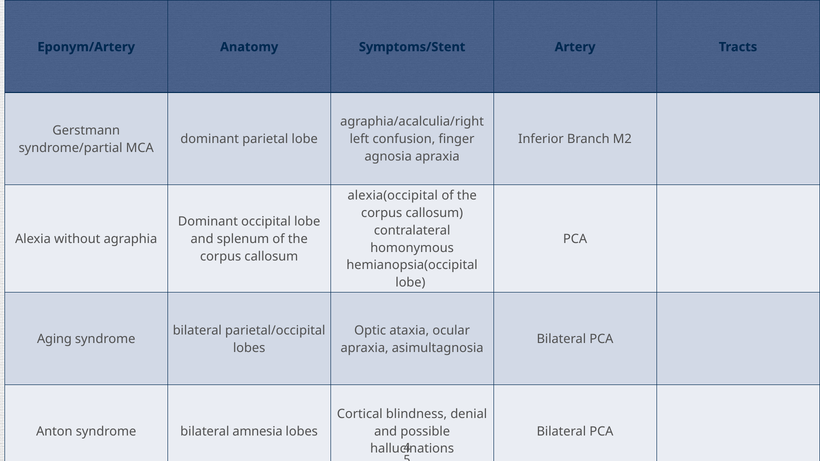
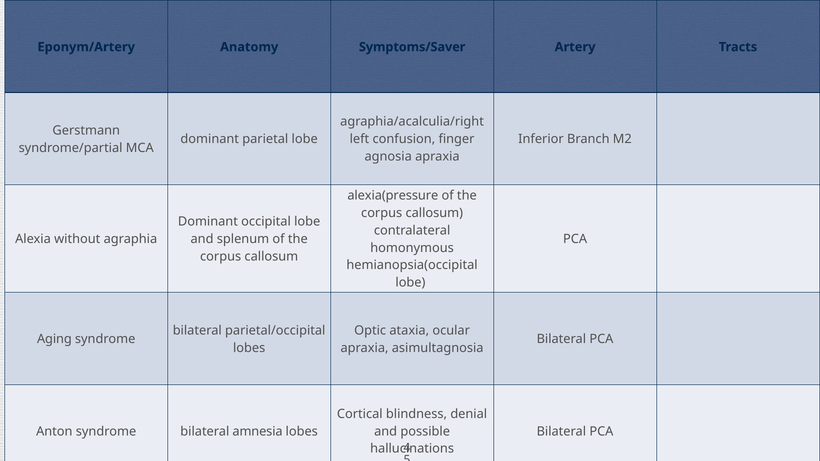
Symptoms/Stent: Symptoms/Stent -> Symptoms/Saver
alexia(occipital: alexia(occipital -> alexia(pressure
